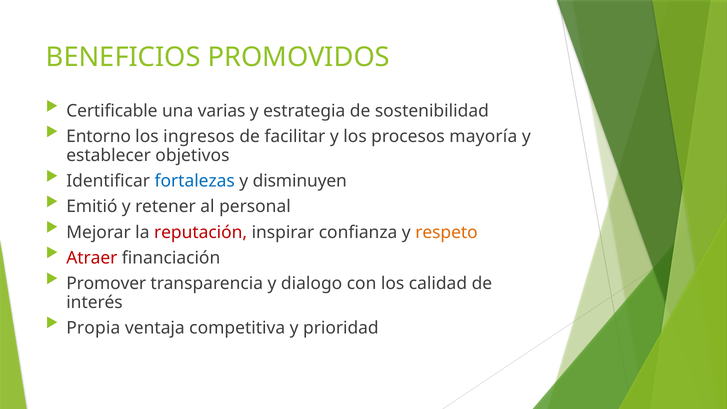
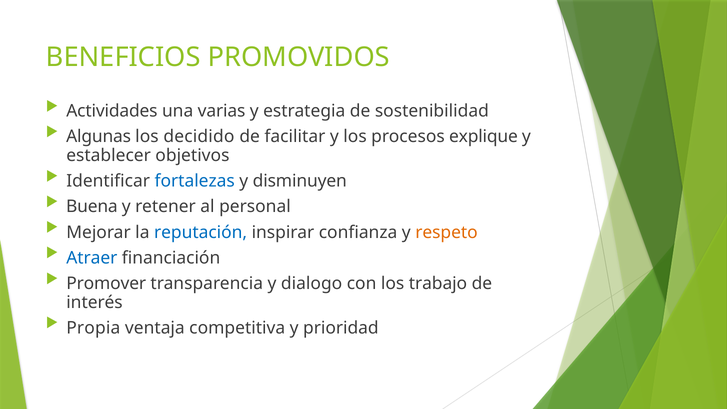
Certificable: Certificable -> Actividades
Entorno: Entorno -> Algunas
ingresos: ingresos -> decidido
mayoría: mayoría -> explique
Emitió: Emitió -> Buena
reputación colour: red -> blue
Atraer colour: red -> blue
calidad: calidad -> trabajo
